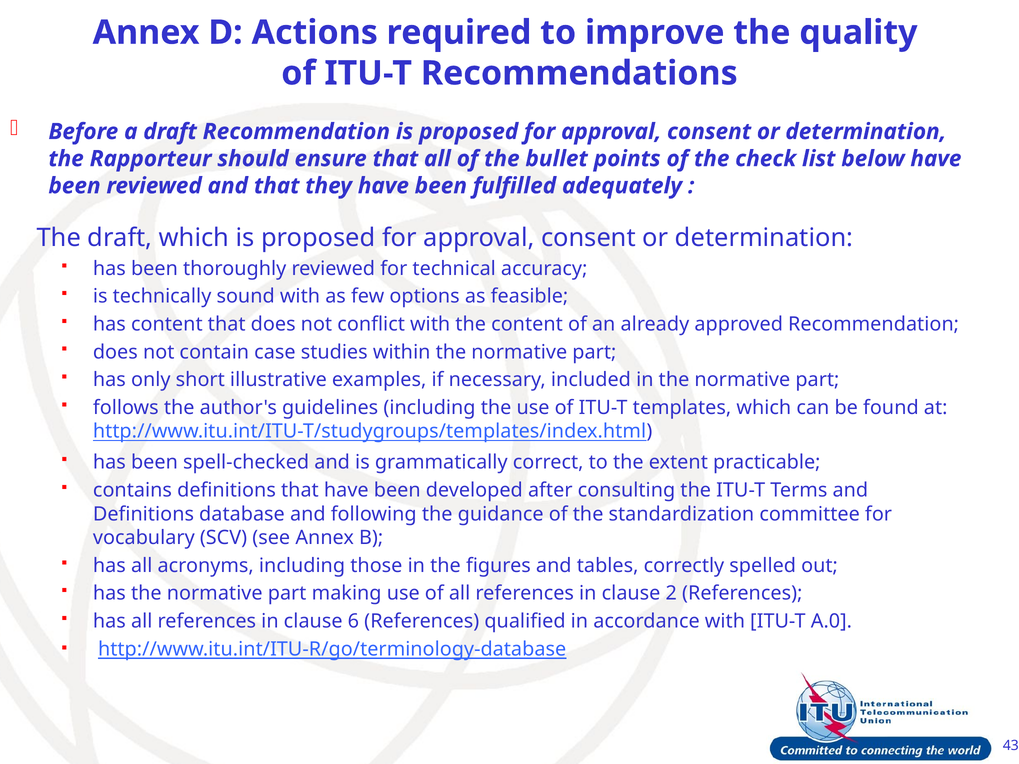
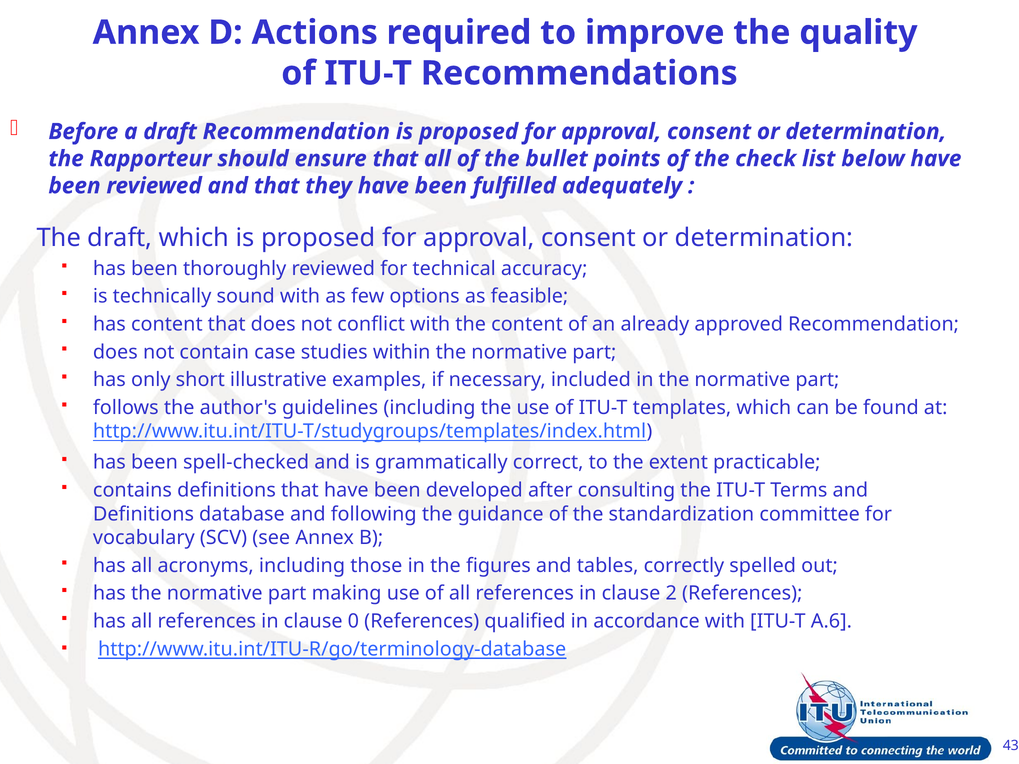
6: 6 -> 0
A.0: A.0 -> A.6
